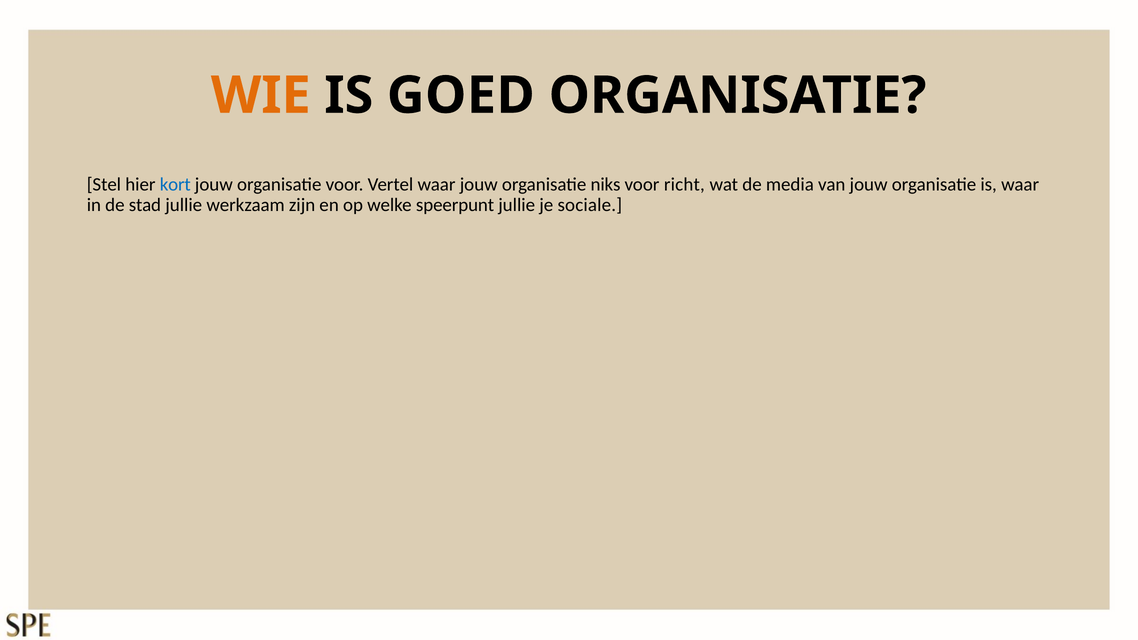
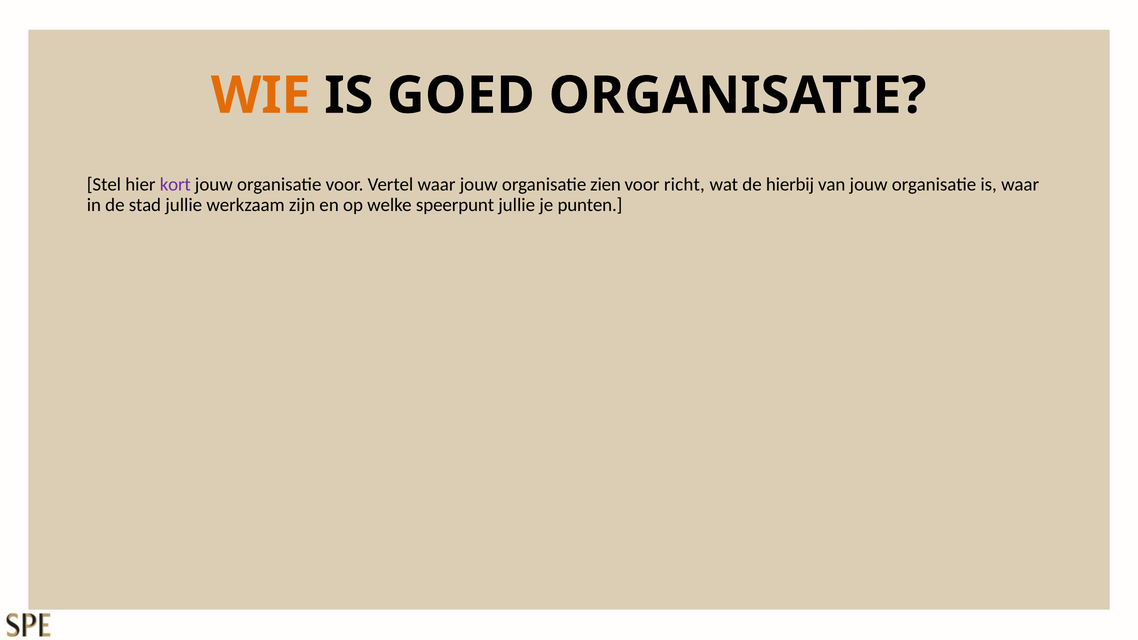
kort colour: blue -> purple
niks: niks -> zien
media: media -> hierbij
sociale: sociale -> punten
